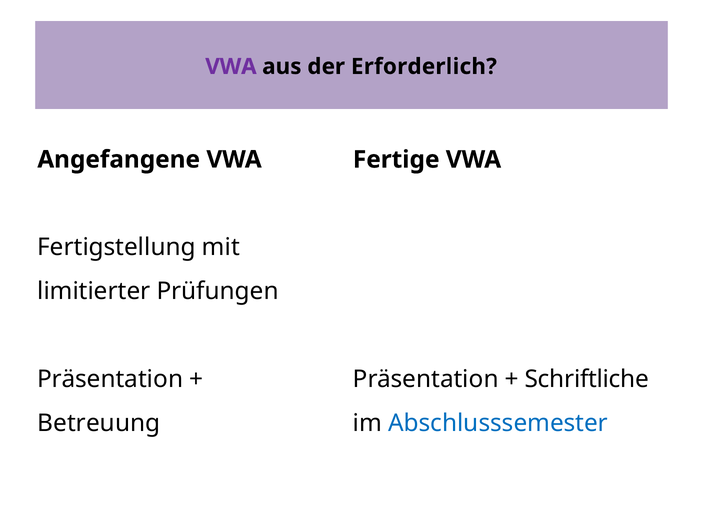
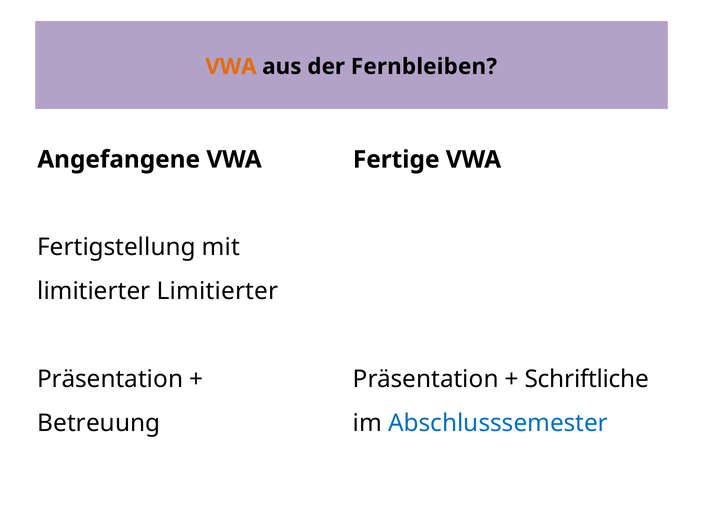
VWA at (231, 67) colour: purple -> orange
Erforderlich: Erforderlich -> Fernbleiben
limitierter Prüfungen: Prüfungen -> Limitierter
